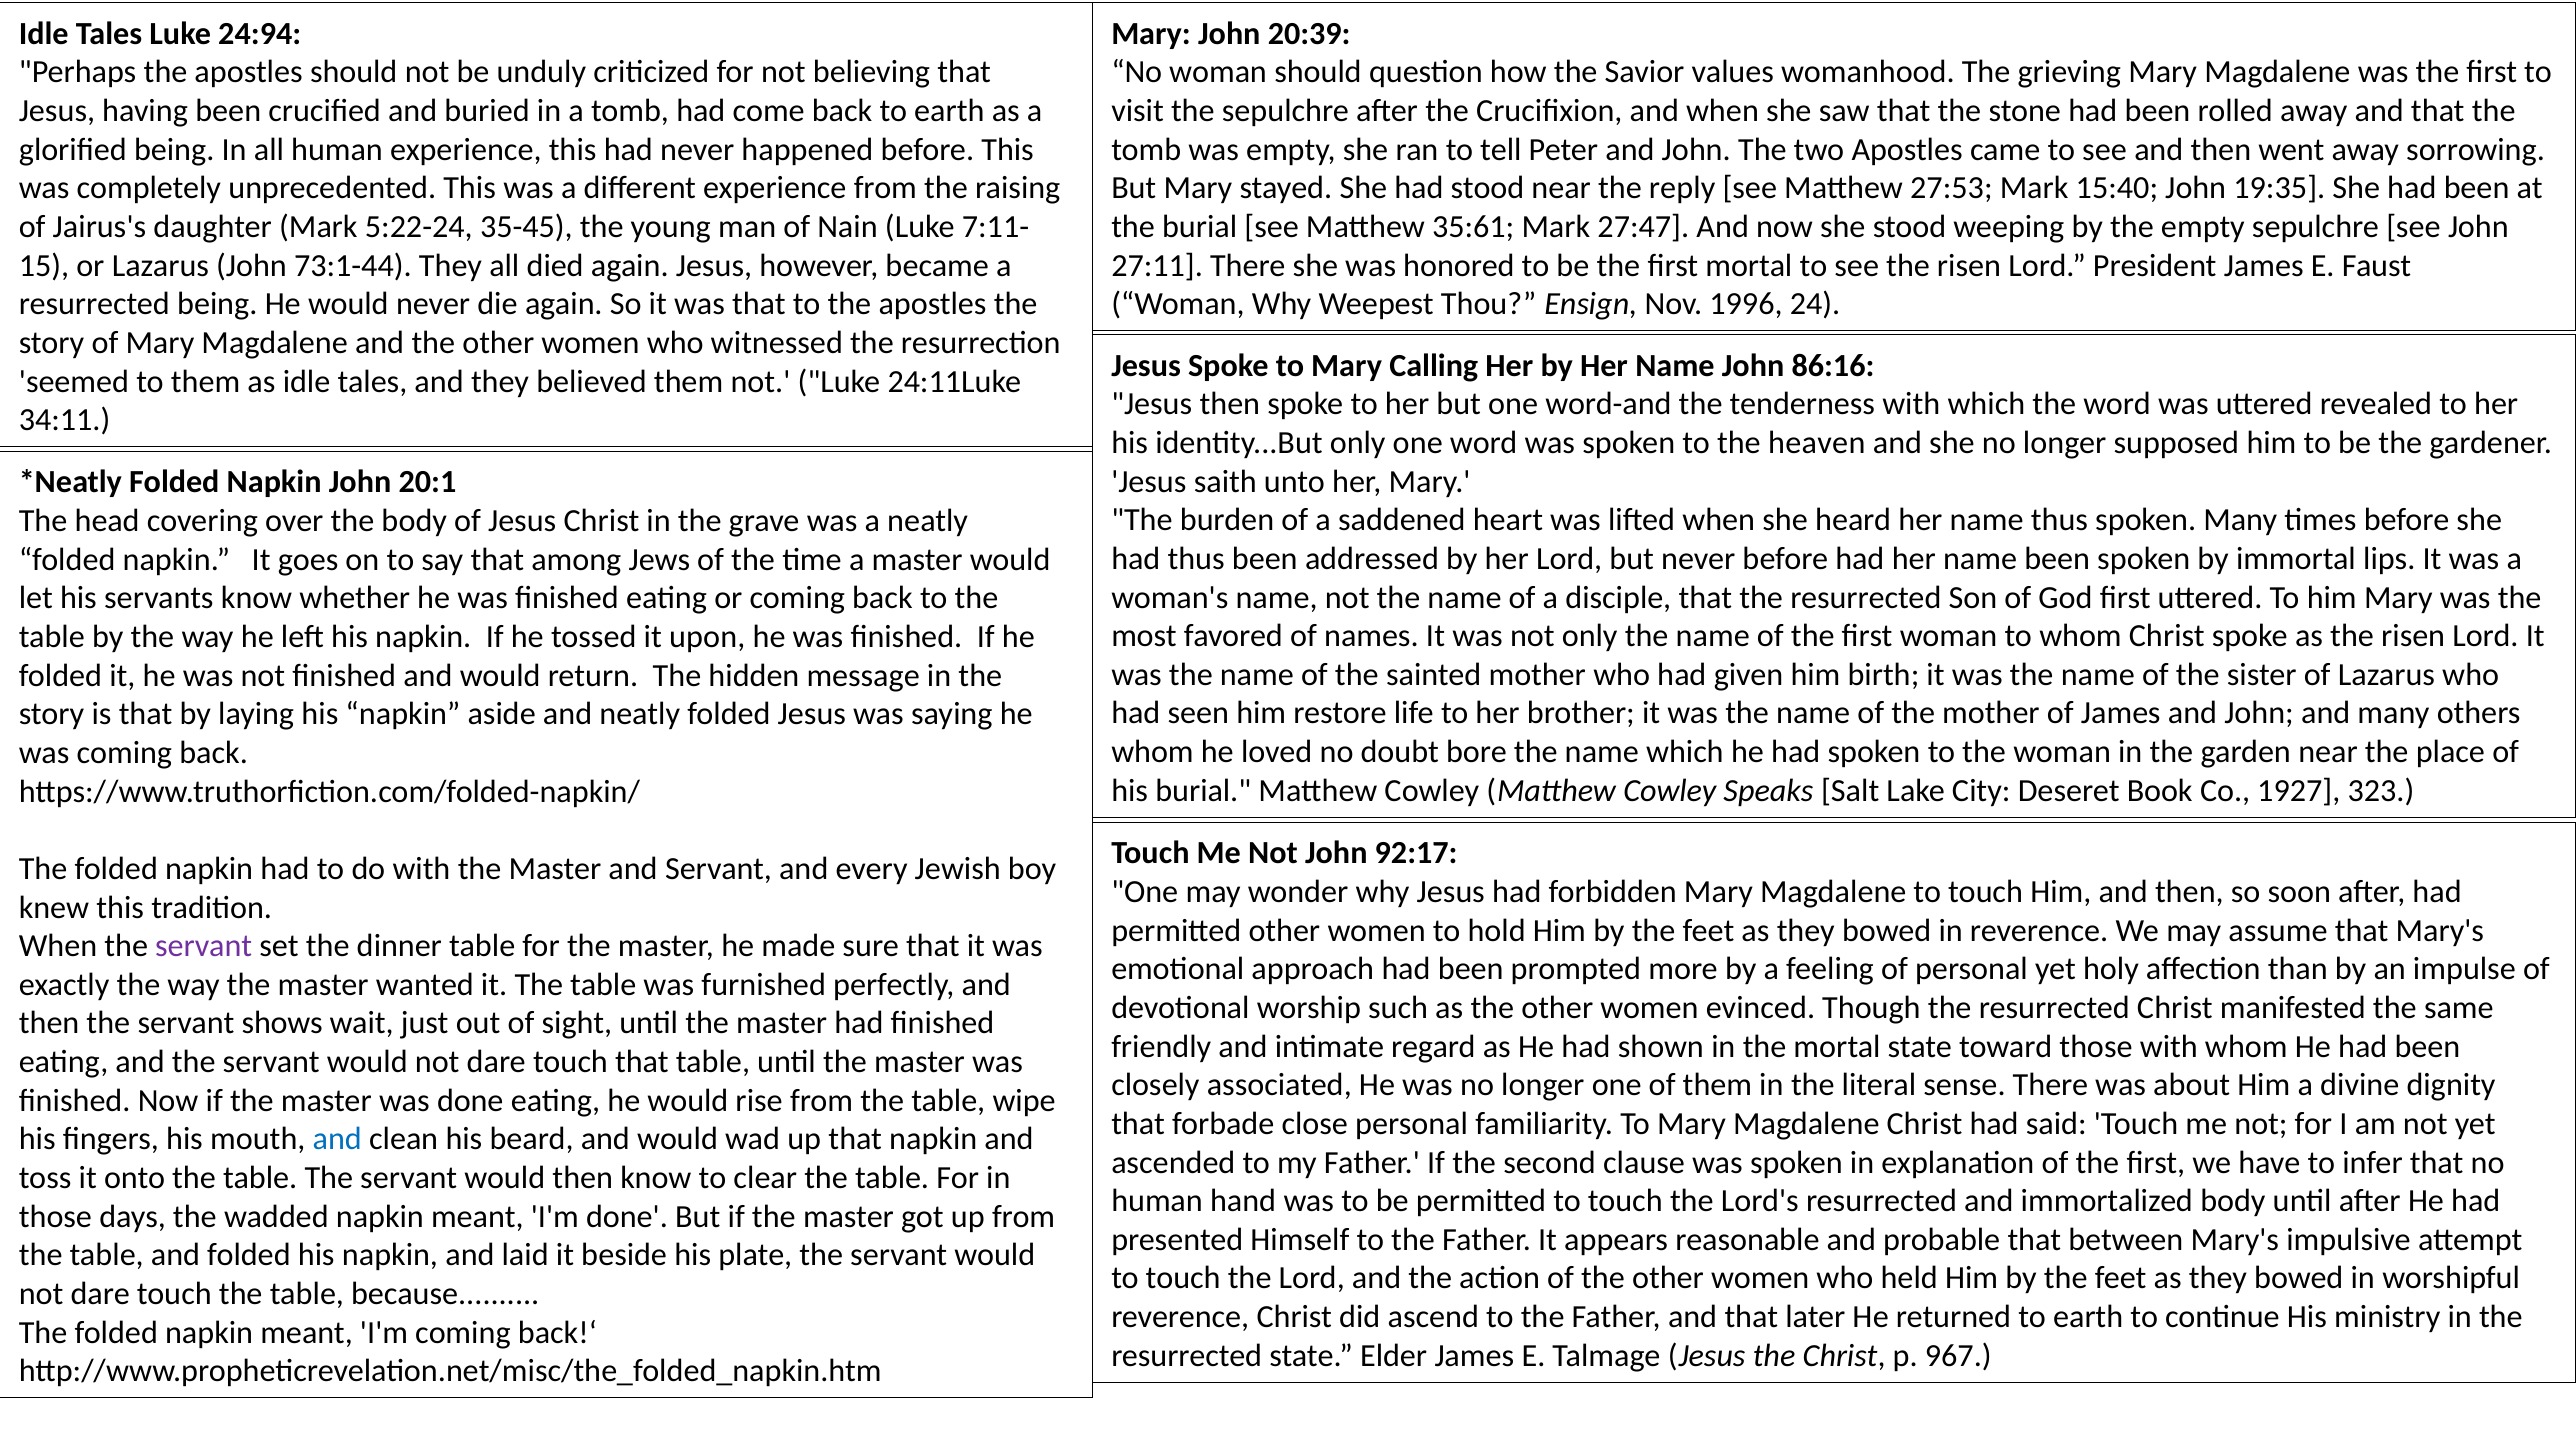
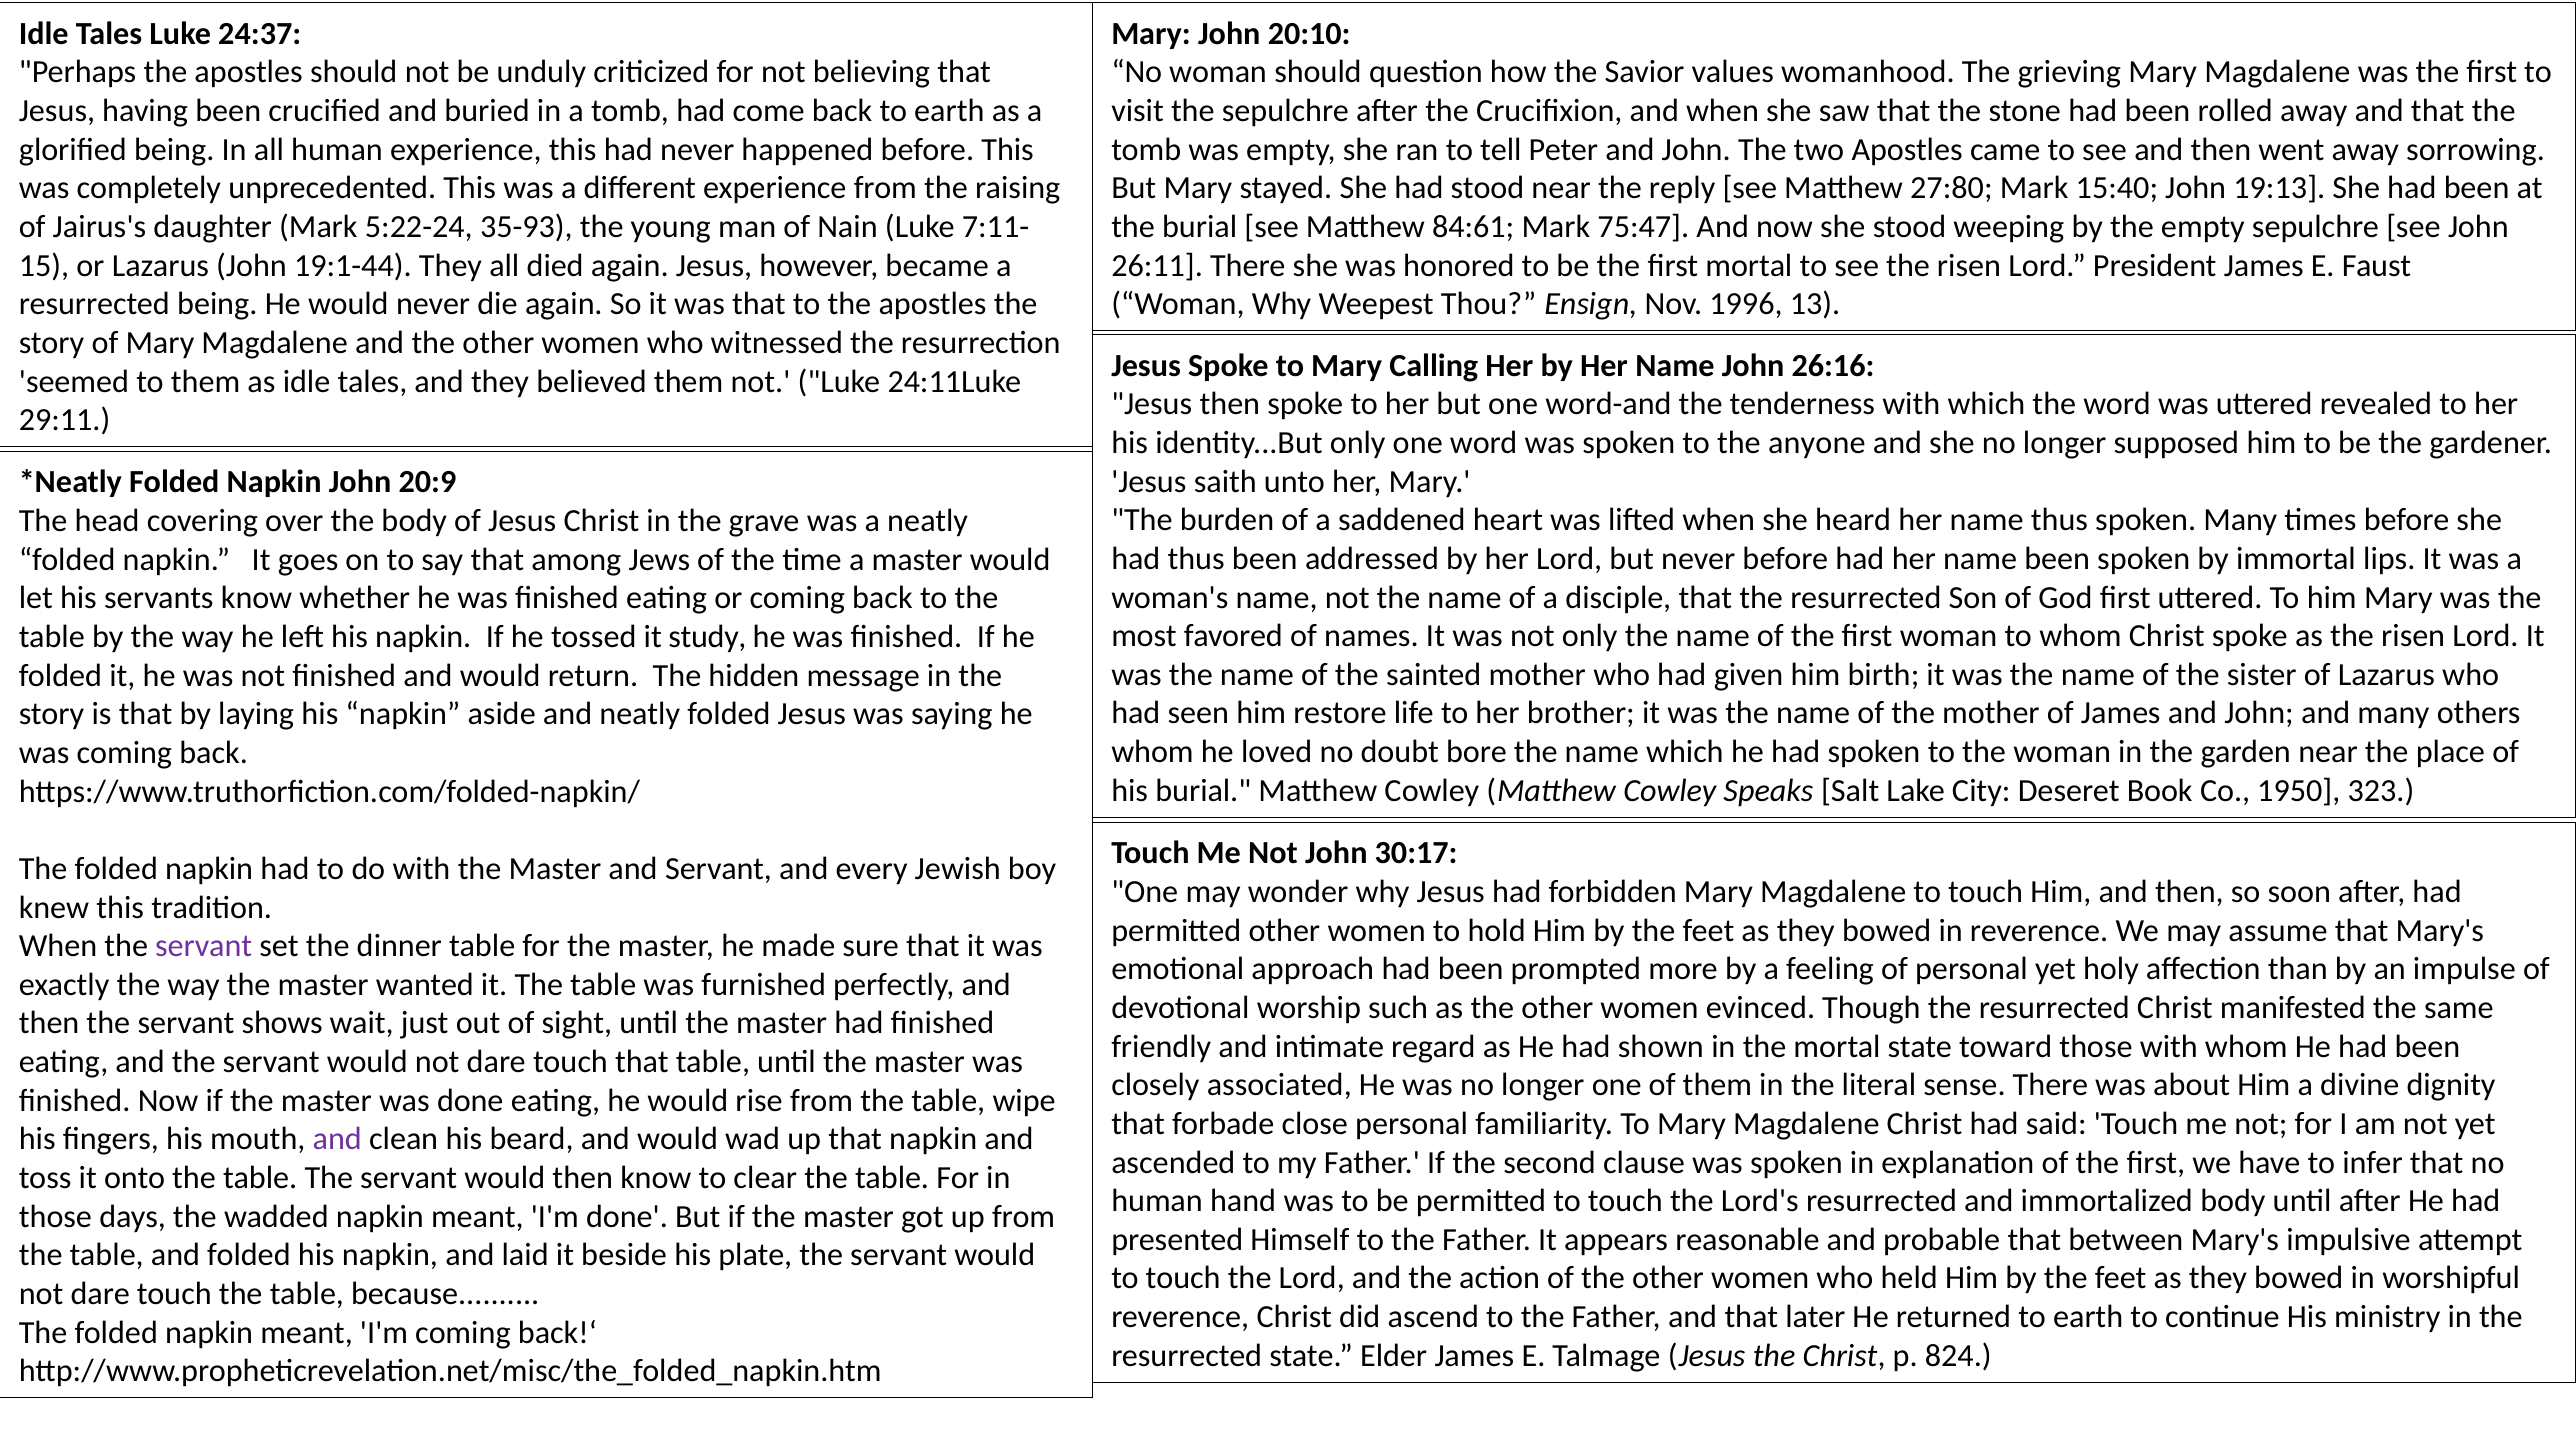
24:94: 24:94 -> 24:37
20:39: 20:39 -> 20:10
27:53: 27:53 -> 27:80
19:35: 19:35 -> 19:13
35-45: 35-45 -> 35-93
35:61: 35:61 -> 84:61
27:47: 27:47 -> 75:47
73:1-44: 73:1-44 -> 19:1-44
27:11: 27:11 -> 26:11
24: 24 -> 13
86:16: 86:16 -> 26:16
34:11: 34:11 -> 29:11
heaven: heaven -> anyone
20:1: 20:1 -> 20:9
upon: upon -> study
1927: 1927 -> 1950
92:17: 92:17 -> 30:17
and at (337, 1139) colour: blue -> purple
967: 967 -> 824
